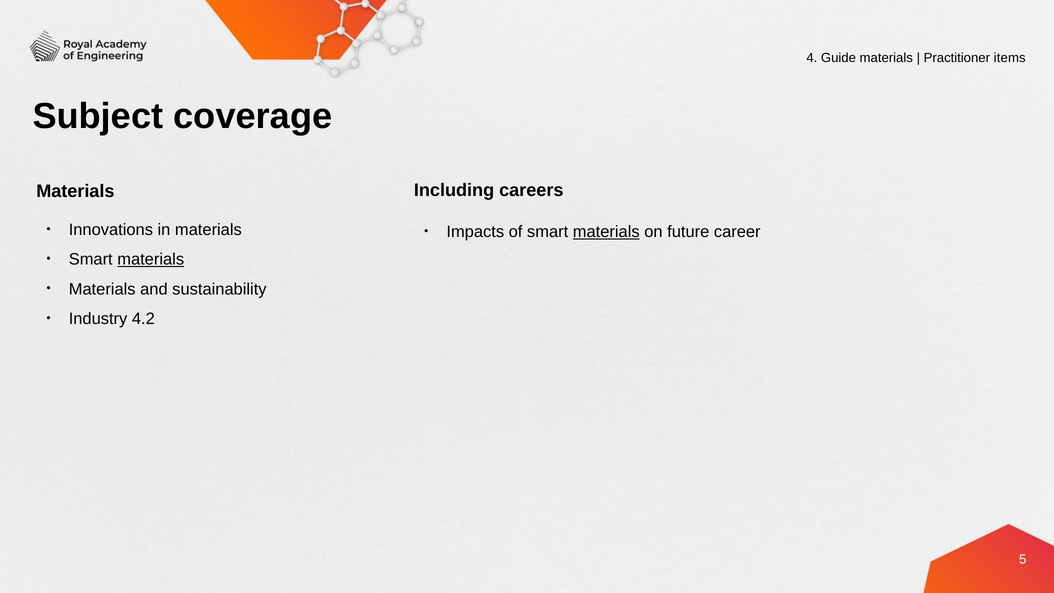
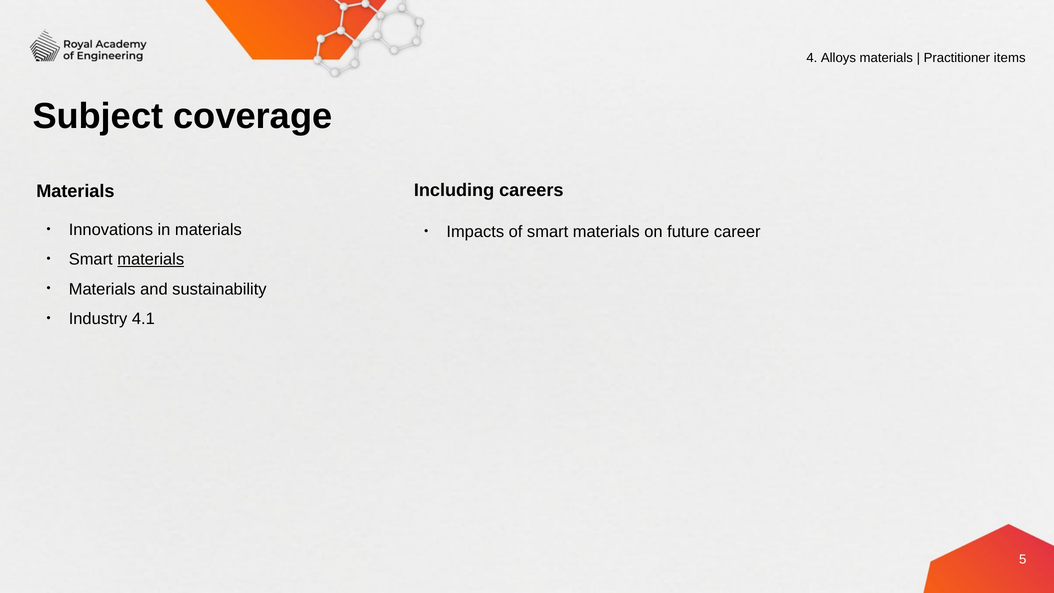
Guide: Guide -> Alloys
materials at (606, 232) underline: present -> none
4.2: 4.2 -> 4.1
